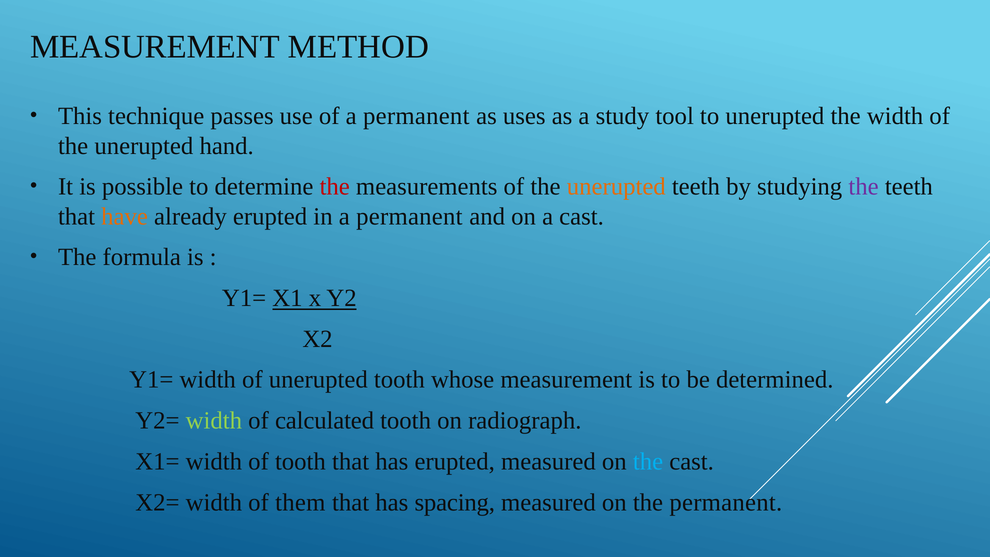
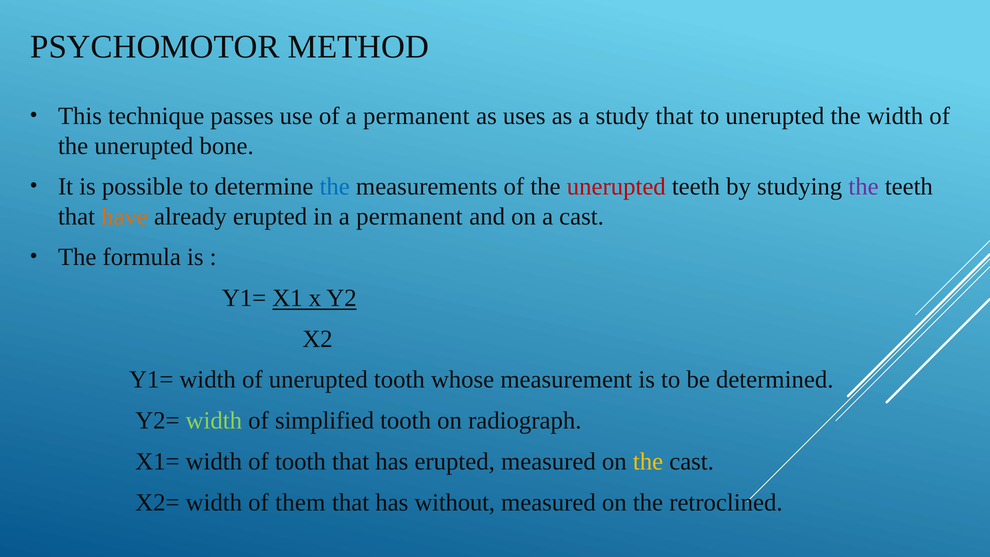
MEASUREMENT at (155, 47): MEASUREMENT -> PSYCHOMOTOR
study tool: tool -> that
hand: hand -> bone
the at (335, 187) colour: red -> blue
unerupted at (616, 187) colour: orange -> red
calculated: calculated -> simplified
the at (648, 461) colour: light blue -> yellow
spacing: spacing -> without
the permanent: permanent -> retroclined
